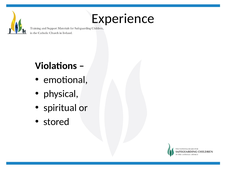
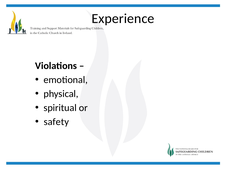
stored: stored -> safety
